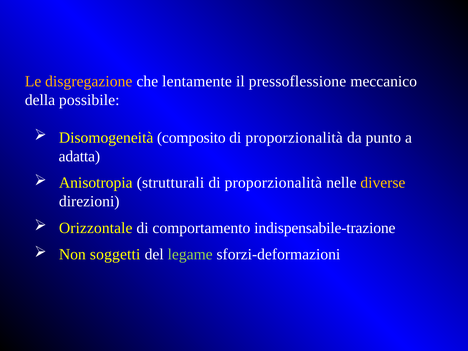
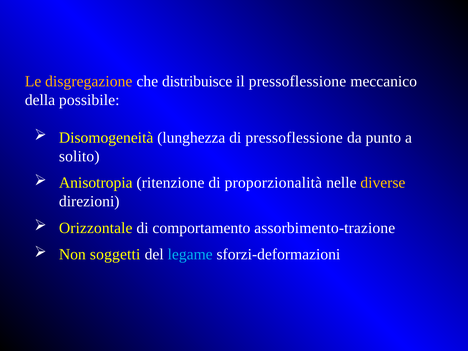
lentamente: lentamente -> distribuisce
composito: composito -> lunghezza
proporzionalità at (294, 138): proporzionalità -> pressoflessione
adatta: adatta -> solito
strutturali: strutturali -> ritenzione
indispensabile-trazione: indispensabile-trazione -> assorbimento-trazione
legame colour: light green -> light blue
